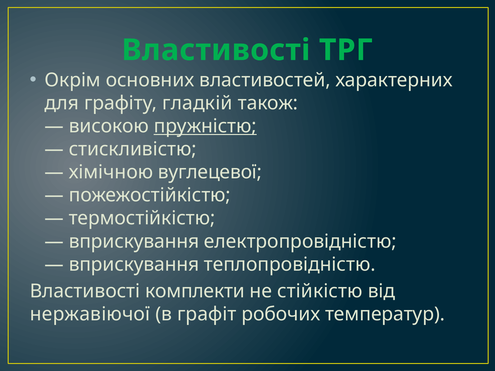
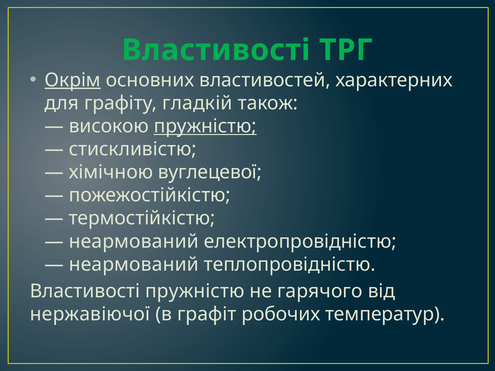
Окрім underline: none -> present
вприскування at (134, 241): вприскування -> неармований
вприскування at (134, 265): вприскування -> неармований
Властивості комплекти: комплекти -> пружністю
стійкістю: стійкістю -> гарячого
